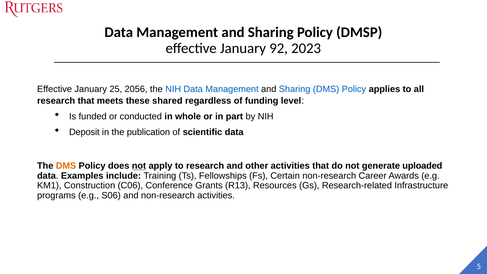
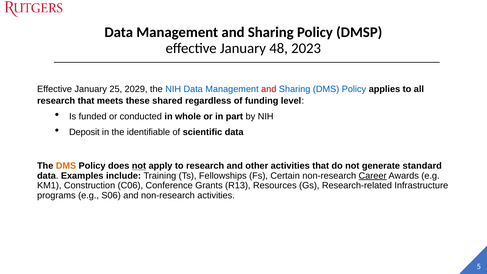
92: 92 -> 48
2056: 2056 -> 2029
and at (269, 89) colour: black -> red
publication: publication -> identifiable
uploaded: uploaded -> standard
Career underline: none -> present
